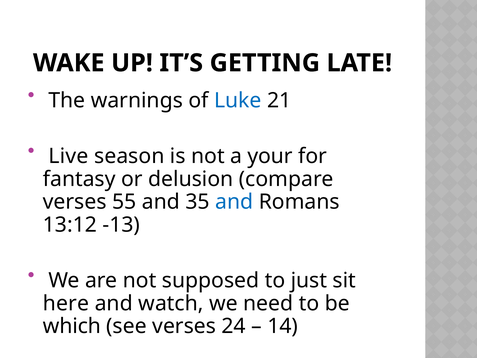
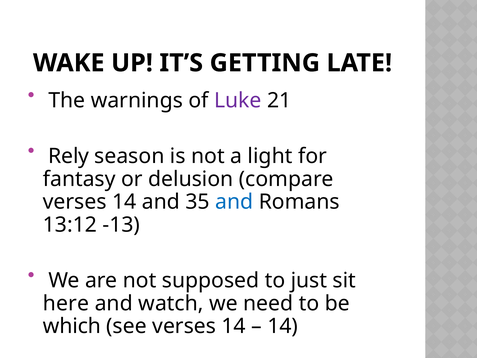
Luke colour: blue -> purple
Live: Live -> Rely
your: your -> light
55 at (124, 202): 55 -> 14
see verses 24: 24 -> 14
